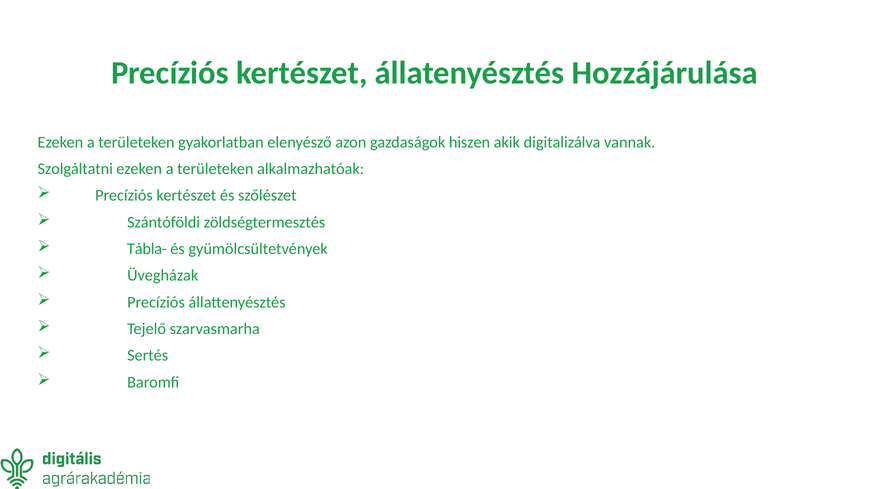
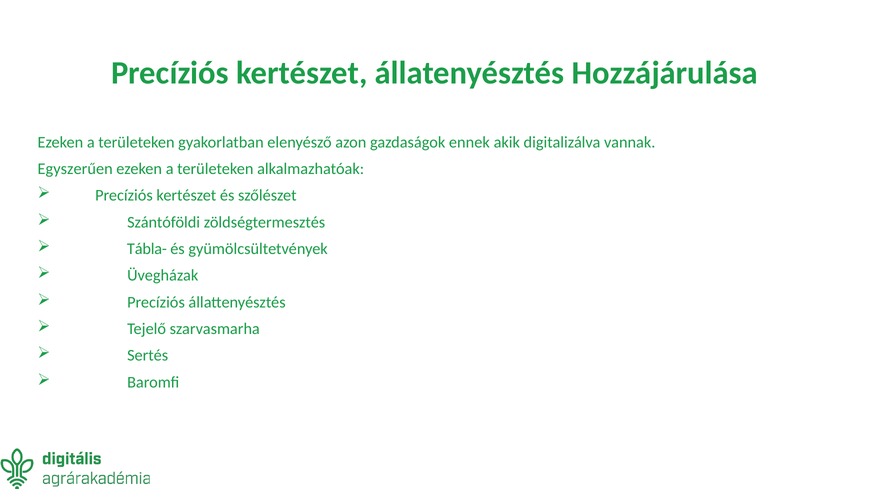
hiszen: hiszen -> ennek
Szolgáltatni: Szolgáltatni -> Egyszerűen
